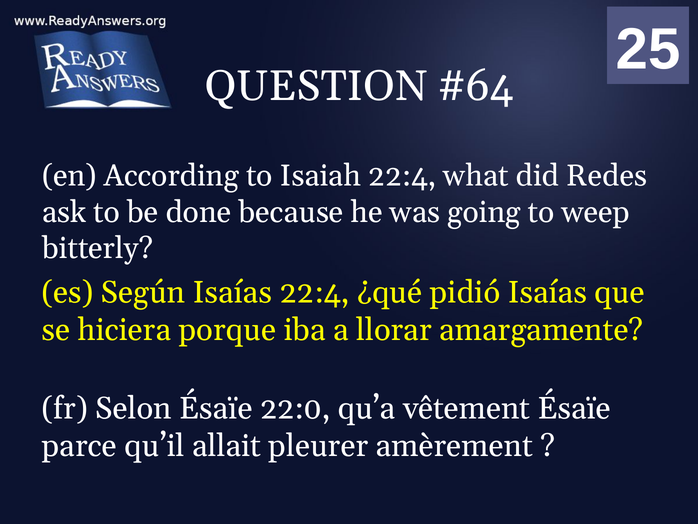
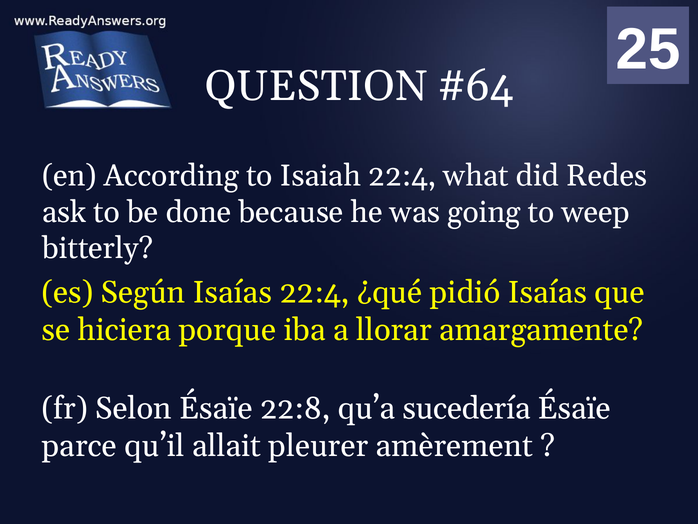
22:0: 22:0 -> 22:8
vêtement: vêtement -> sucedería
